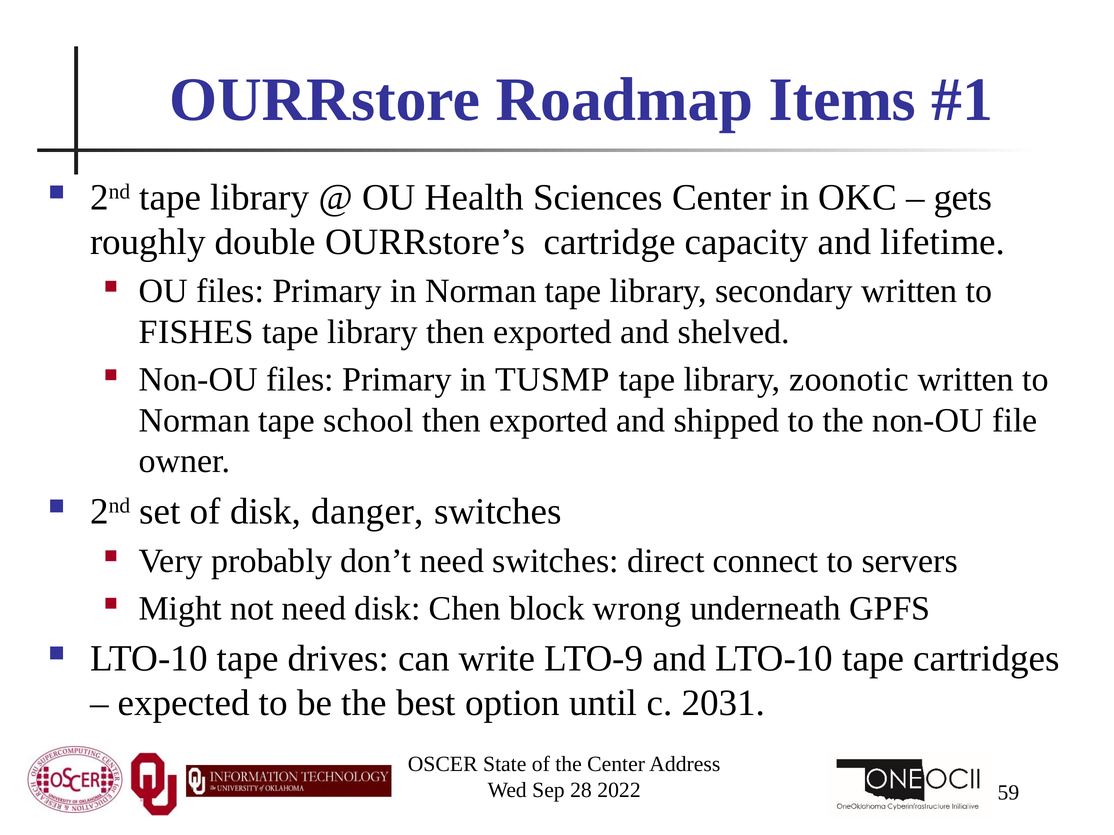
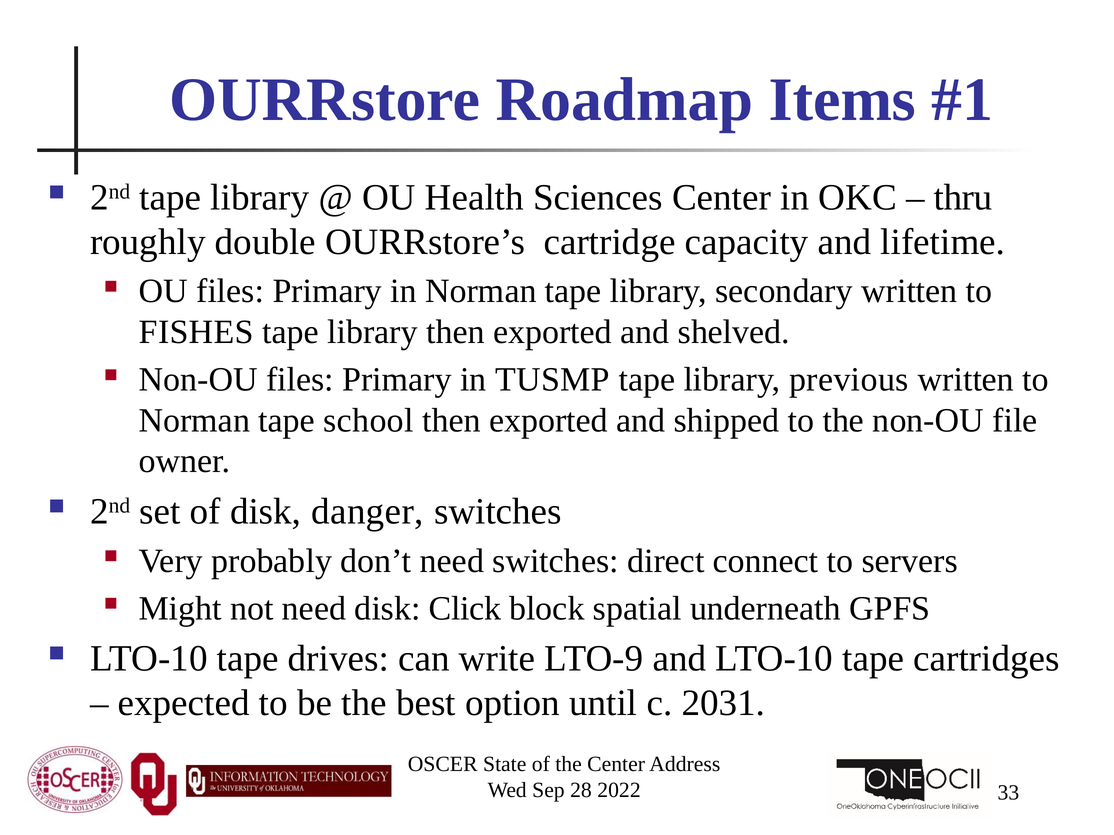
gets: gets -> thru
zoonotic: zoonotic -> previous
Chen: Chen -> Click
wrong: wrong -> spatial
59: 59 -> 33
